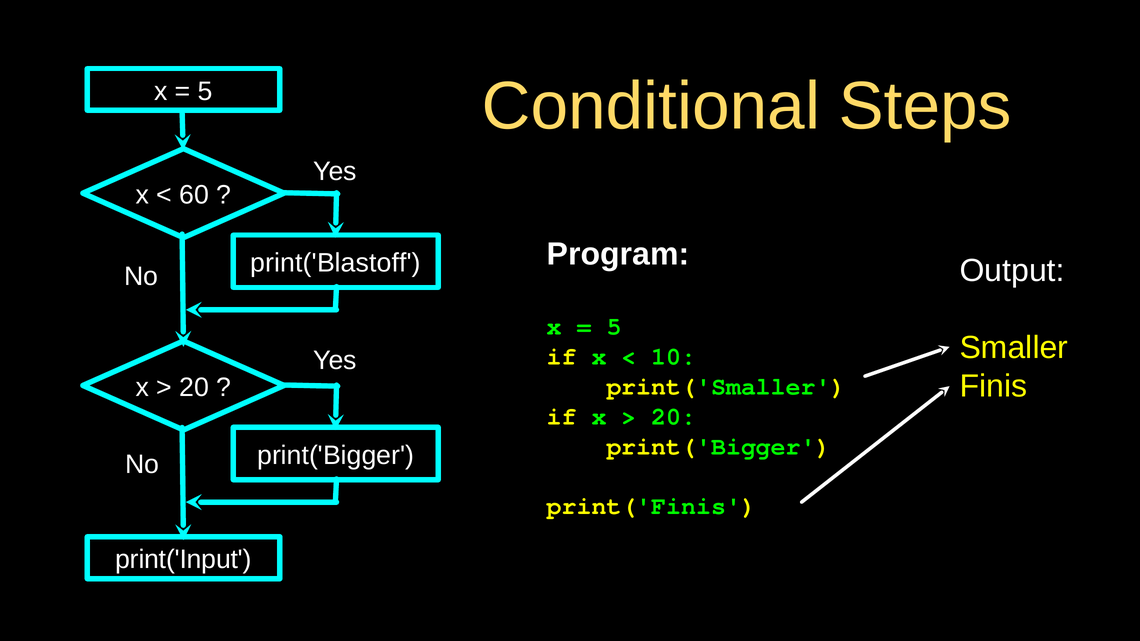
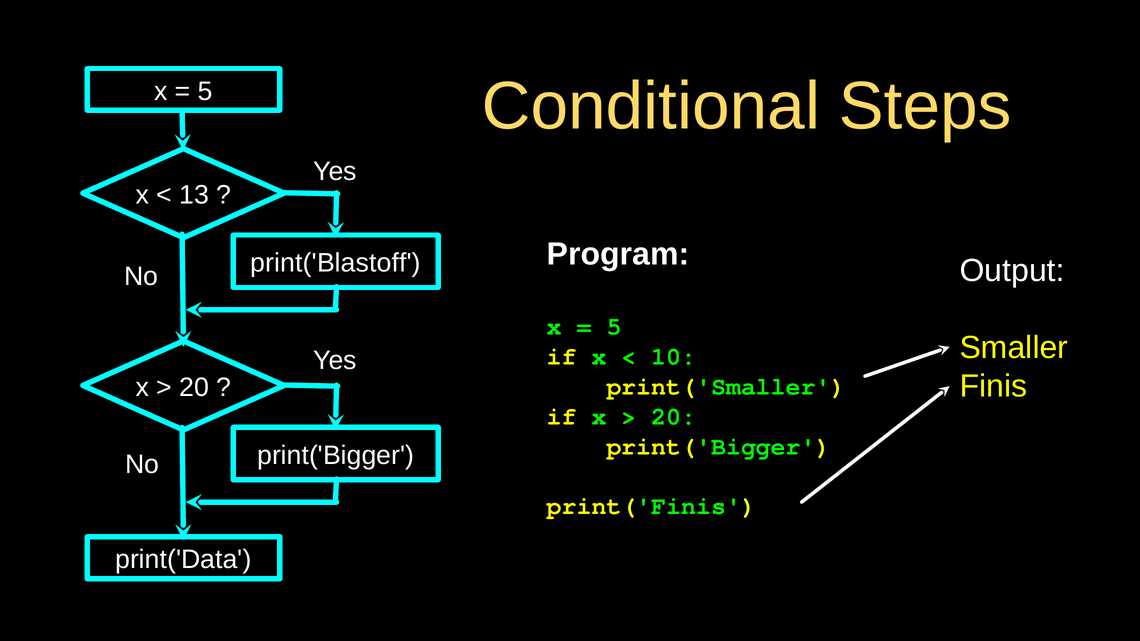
60: 60 -> 13
print('Input: print('Input -> print('Data
